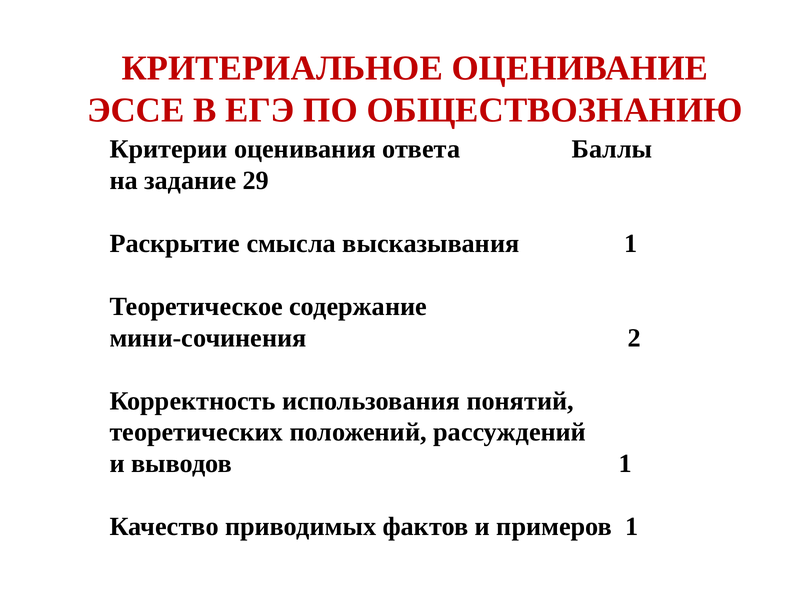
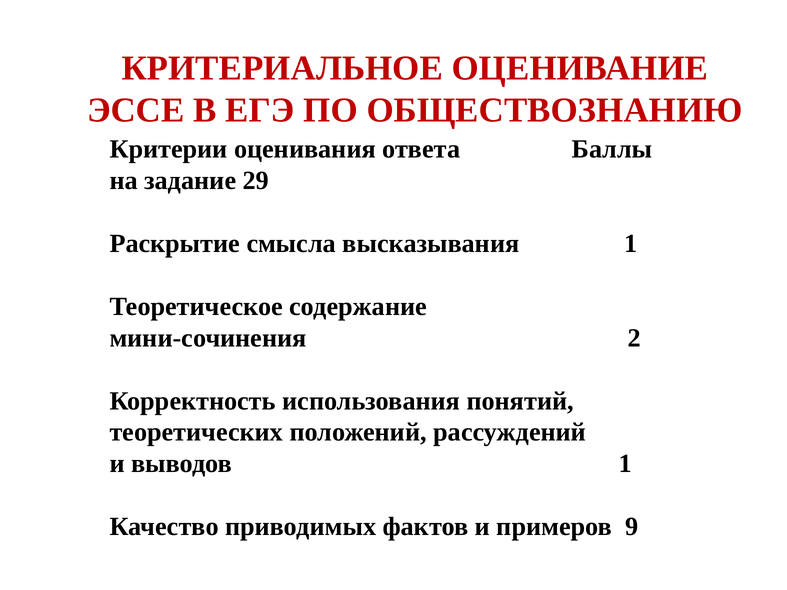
примеров 1: 1 -> 9
